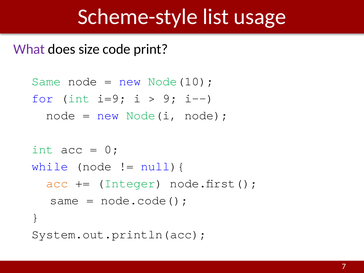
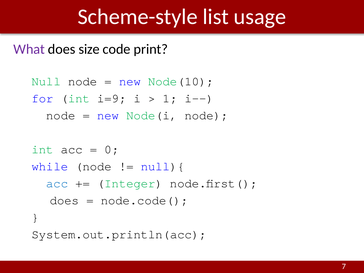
Same at (46, 81): Same -> Null
9: 9 -> 1
acc at (57, 183) colour: orange -> blue
same at (64, 200): same -> does
